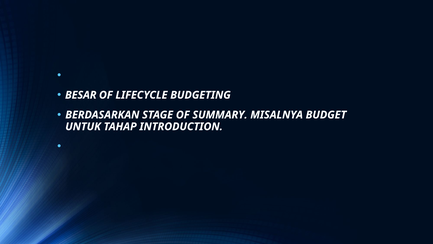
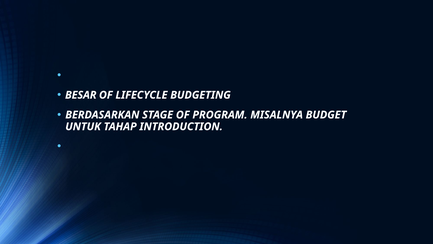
SUMMARY: SUMMARY -> PROGRAM
